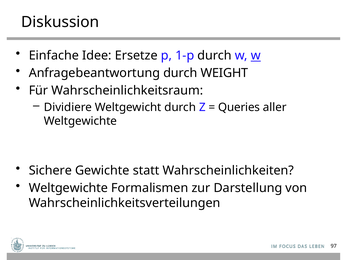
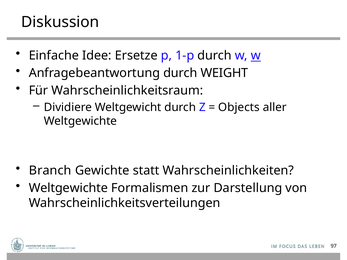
Queries: Queries -> Objects
Sichere: Sichere -> Branch
